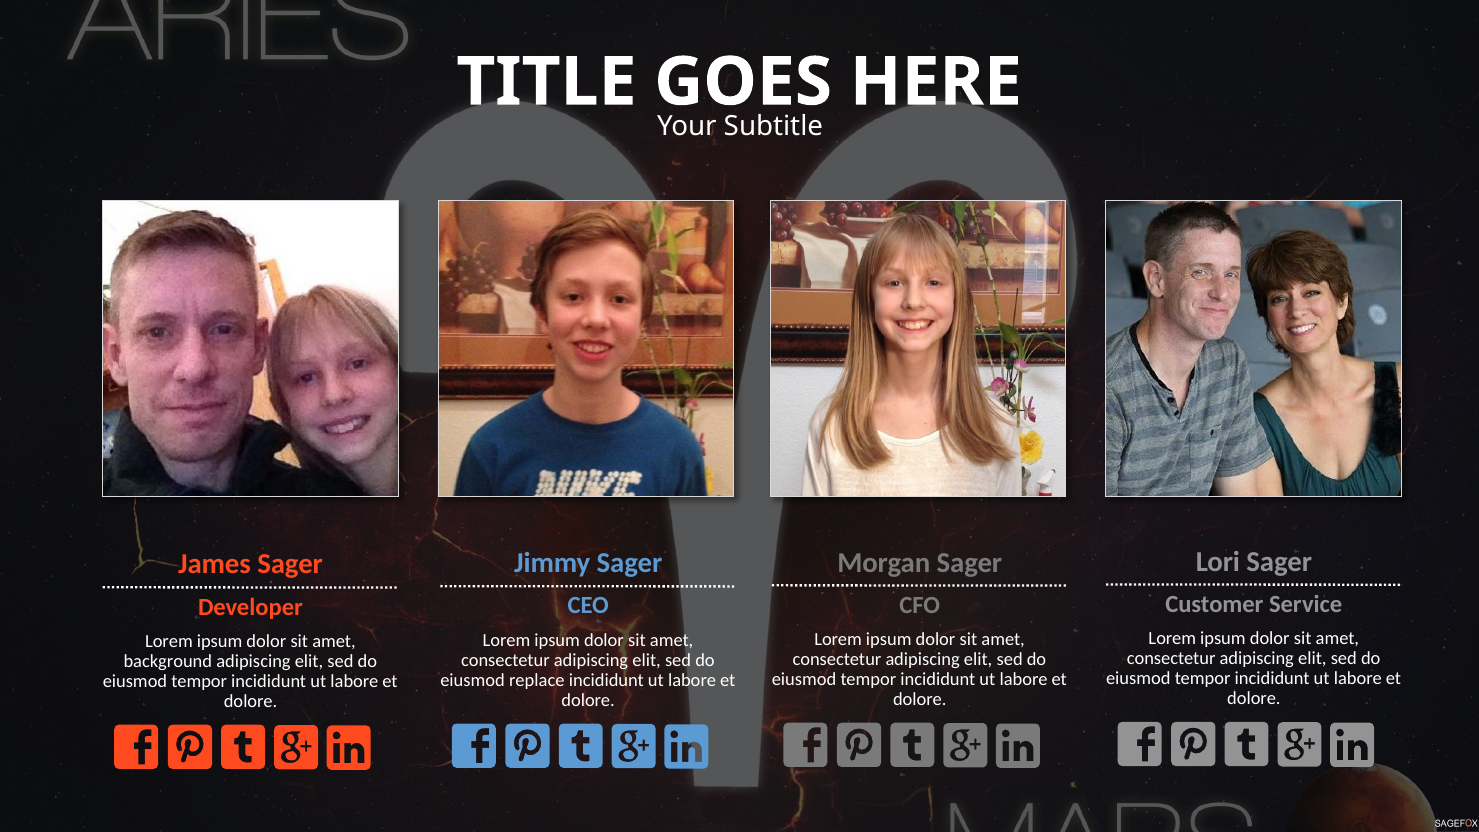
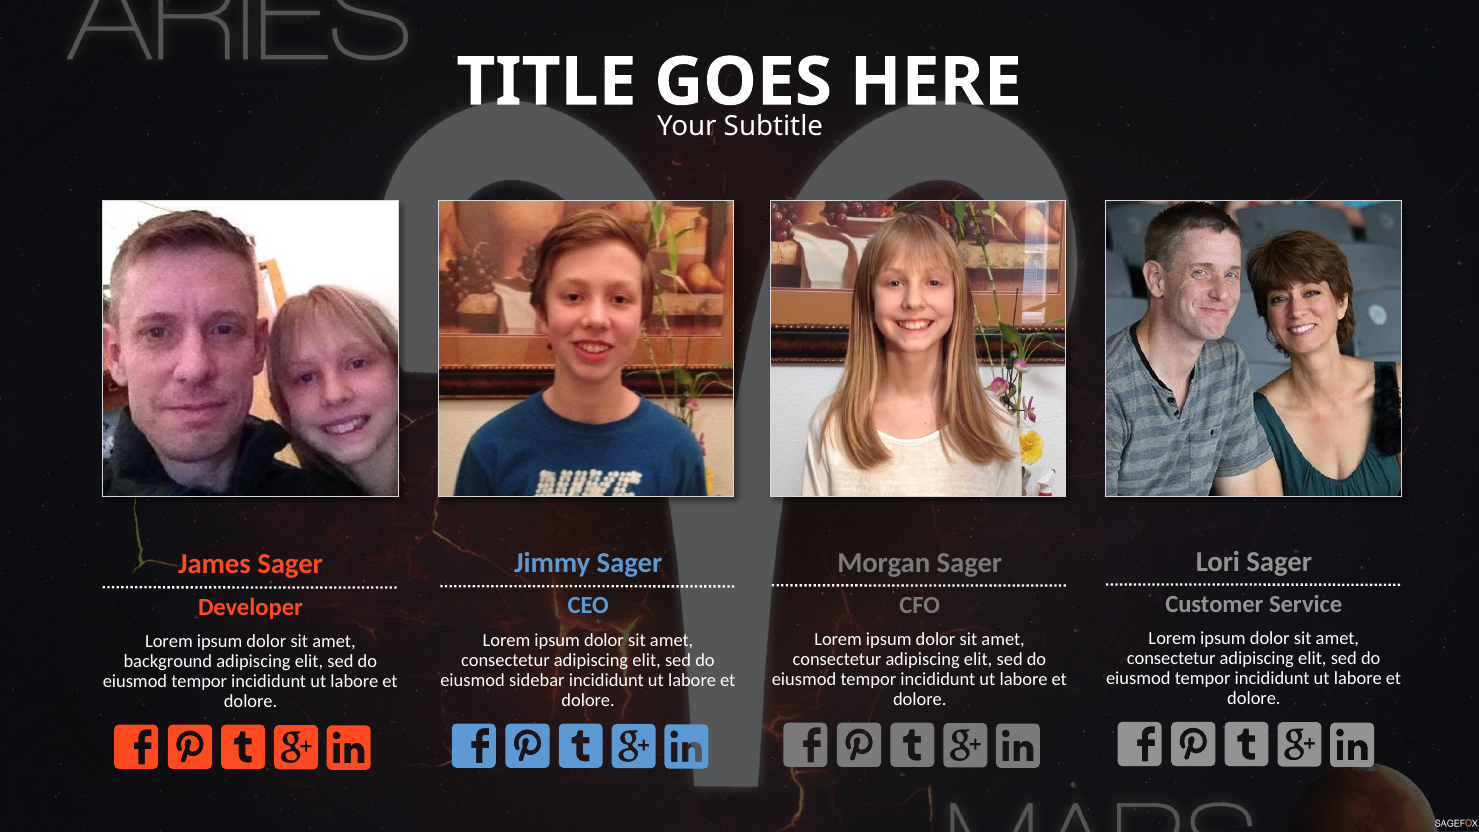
replace: replace -> sidebar
